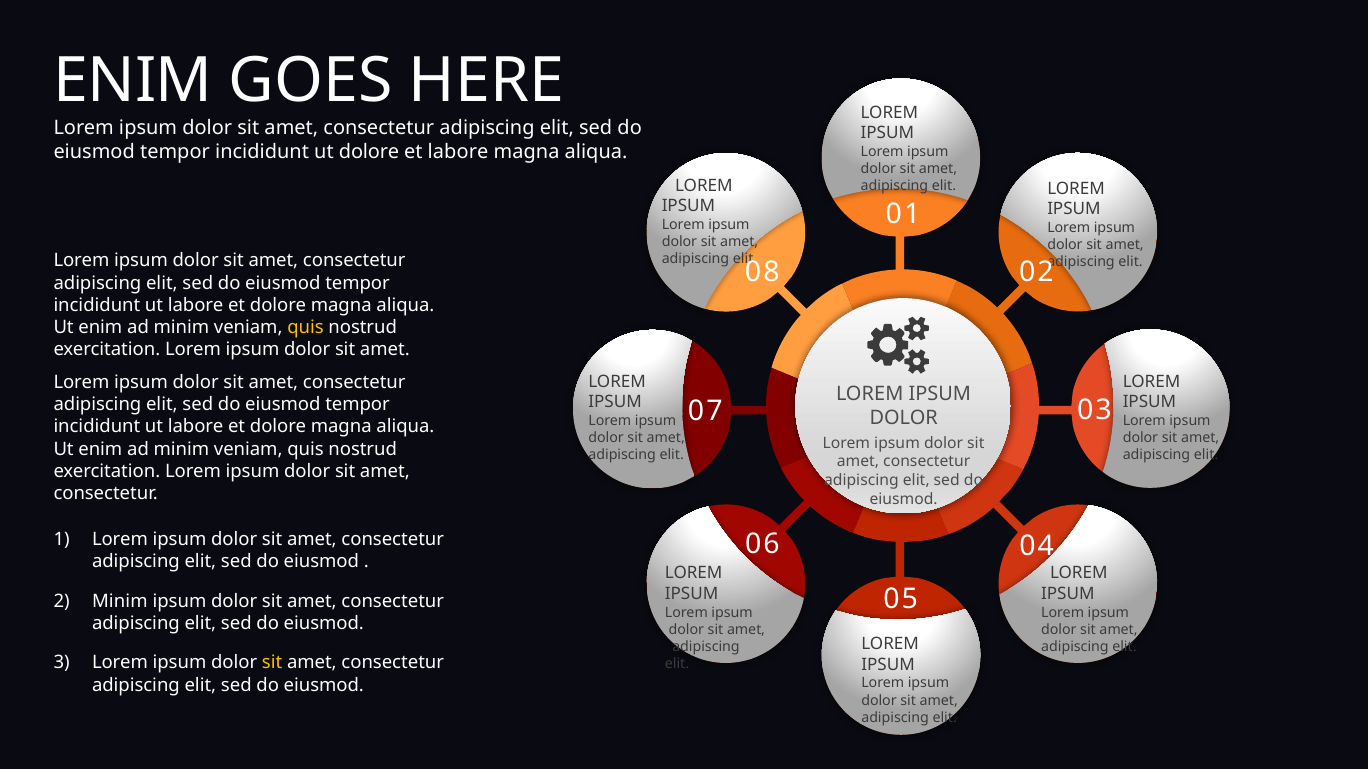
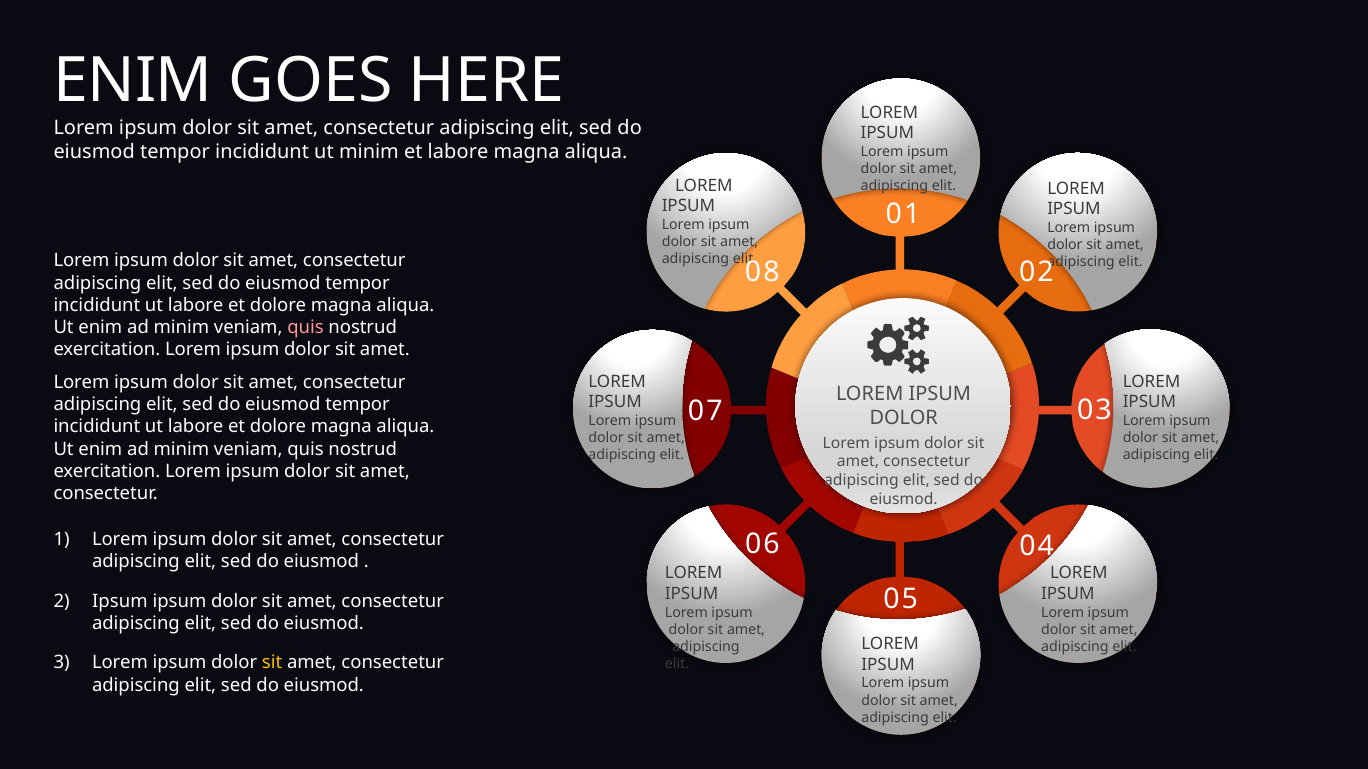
ut dolore: dolore -> minim
quis at (305, 328) colour: yellow -> pink
Minim at (120, 602): Minim -> Ipsum
